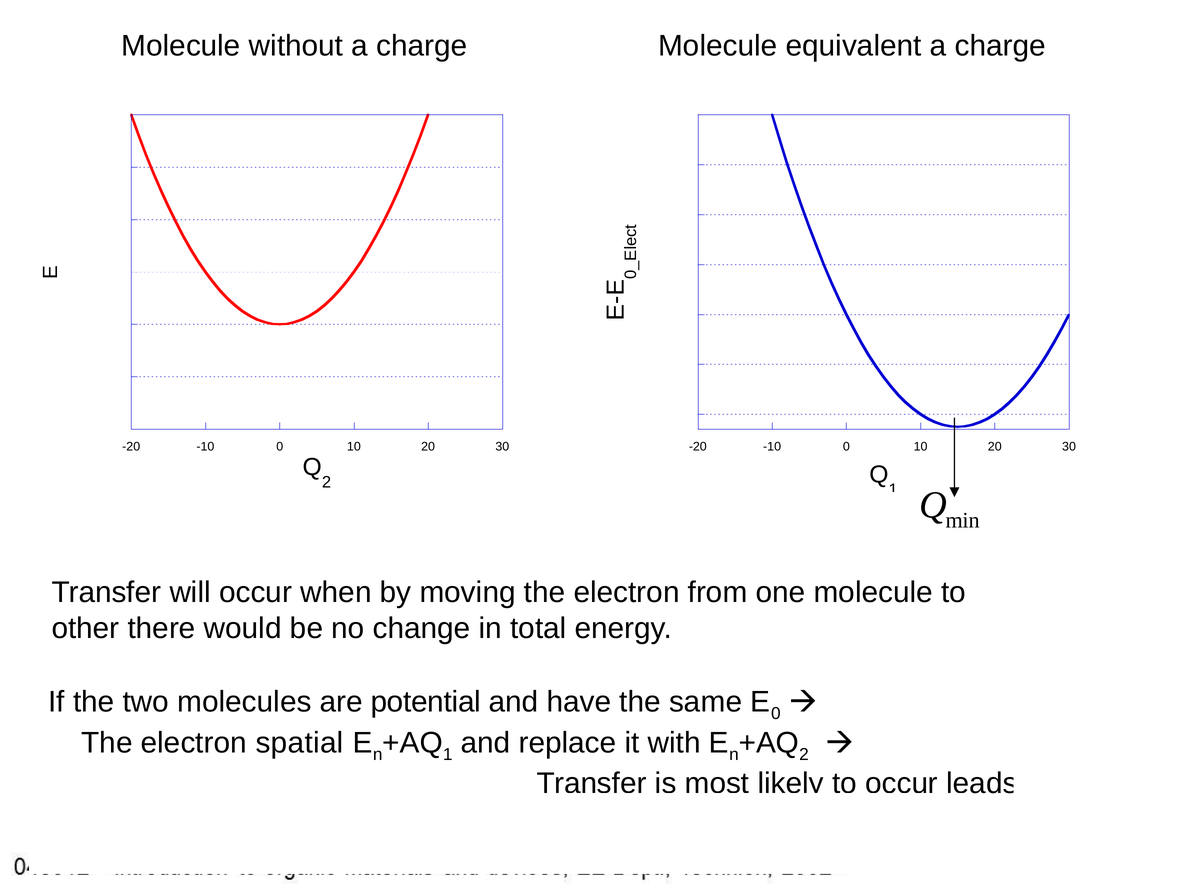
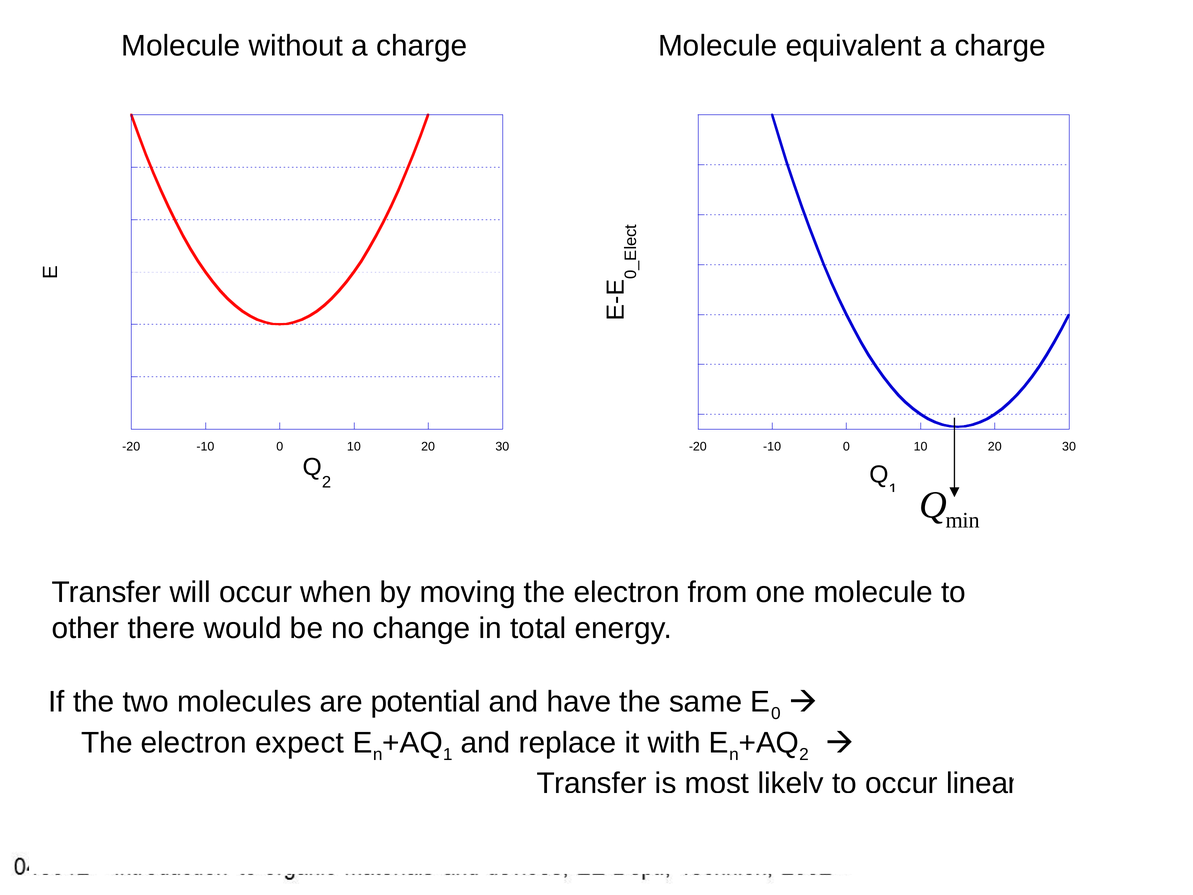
spatial: spatial -> expect
leads: leads -> linear
